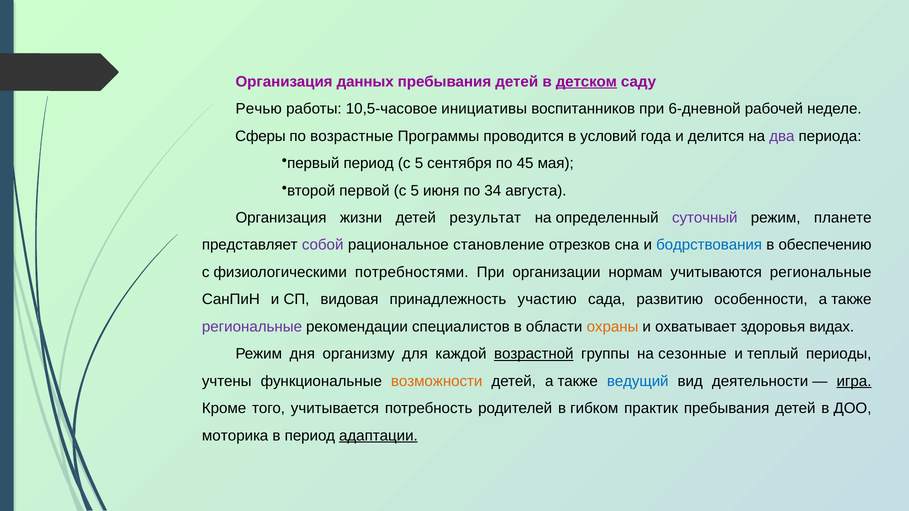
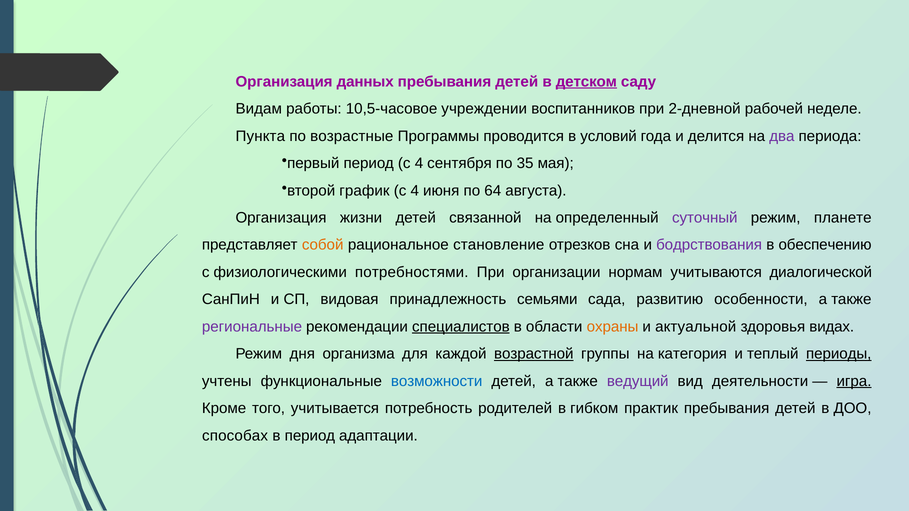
Речью: Речью -> Видам
инициативы: инициативы -> учреждении
6-дневной: 6-дневной -> 2-дневной
Сферы: Сферы -> Пункта
период с 5: 5 -> 4
45: 45 -> 35
первой: первой -> график
5 at (415, 191): 5 -> 4
34: 34 -> 64
результат: результат -> связанной
собой colour: purple -> orange
бодрствования colour: blue -> purple
учитываются региональные: региональные -> диалогической
участию: участию -> семьями
специалистов underline: none -> present
охватывает: охватывает -> актуальной
организму: организму -> организма
сезонные: сезонные -> категория
периоды underline: none -> present
возможности colour: orange -> blue
ведущий colour: blue -> purple
моторика: моторика -> способах
адаптации underline: present -> none
